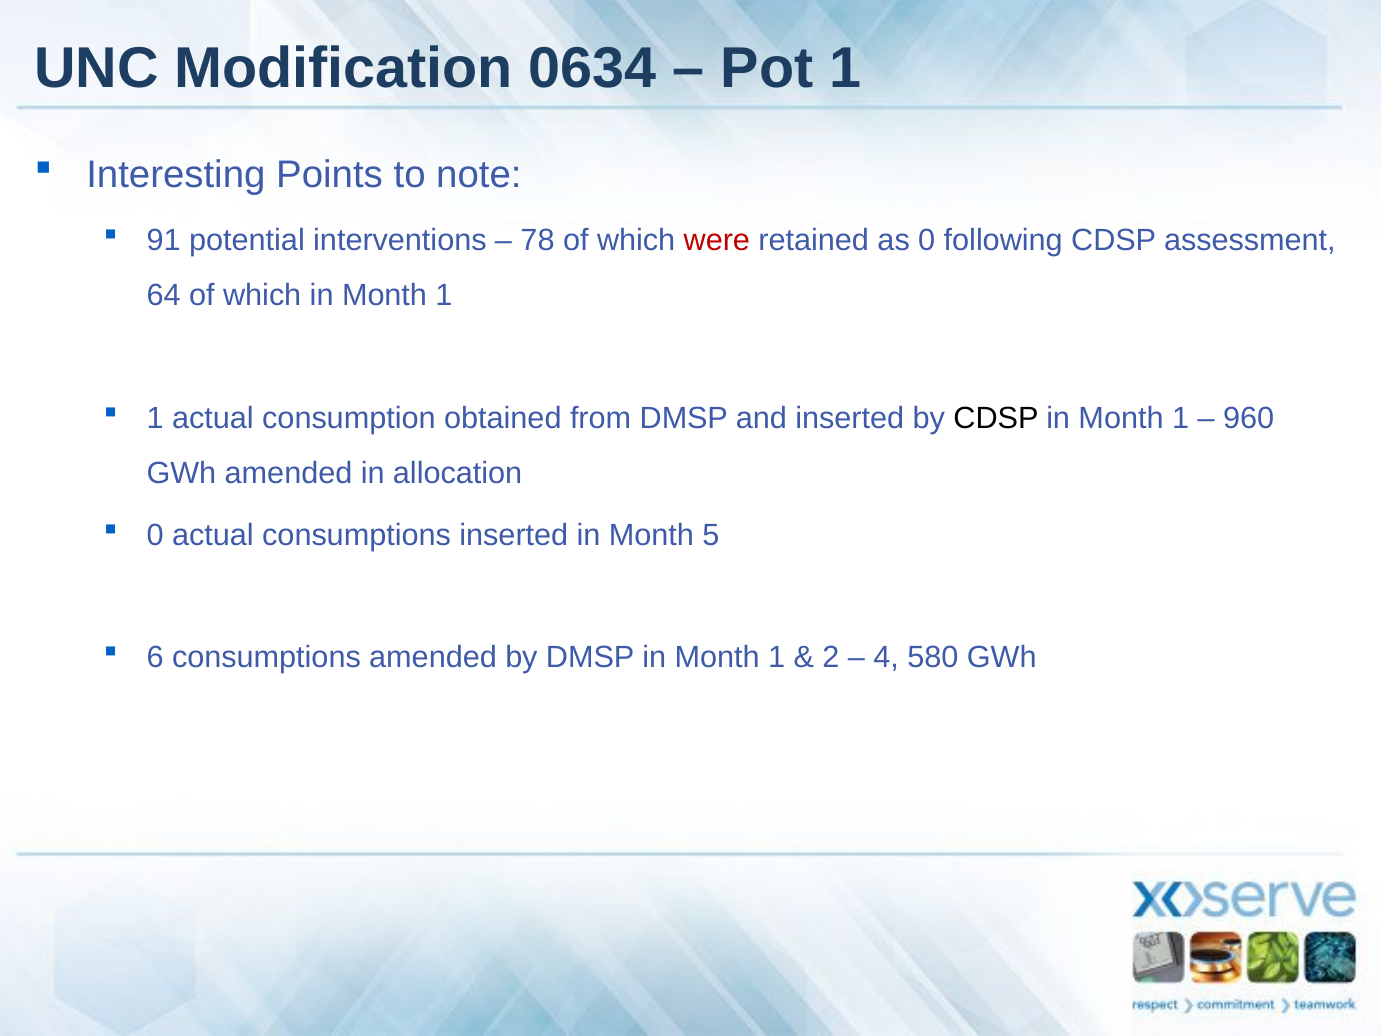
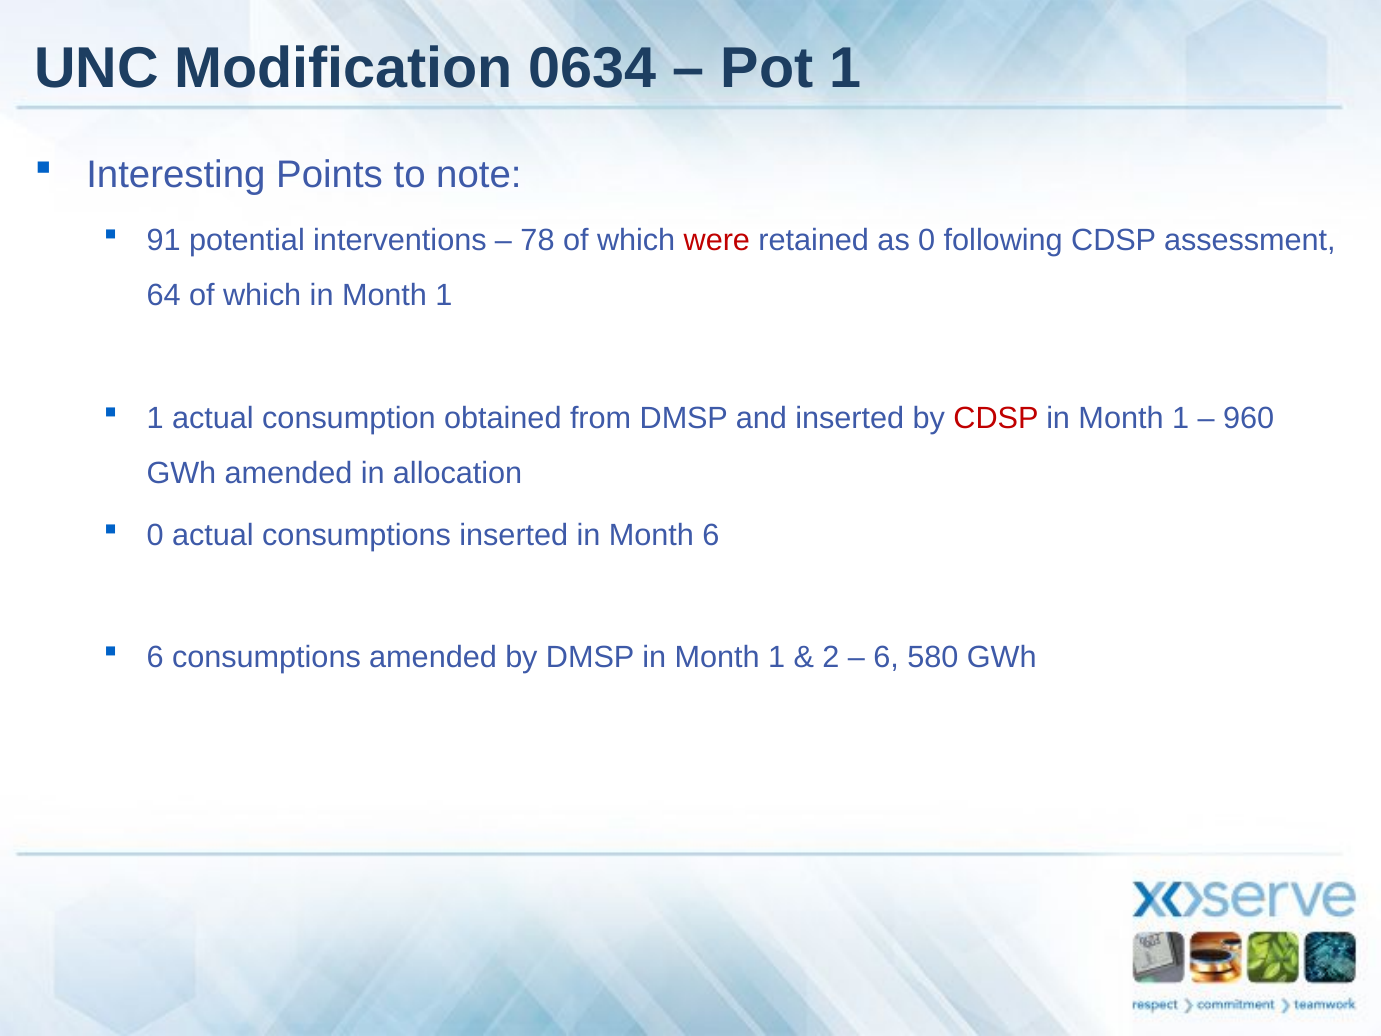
CDSP at (996, 418) colour: black -> red
Month 5: 5 -> 6
4 at (886, 657): 4 -> 6
